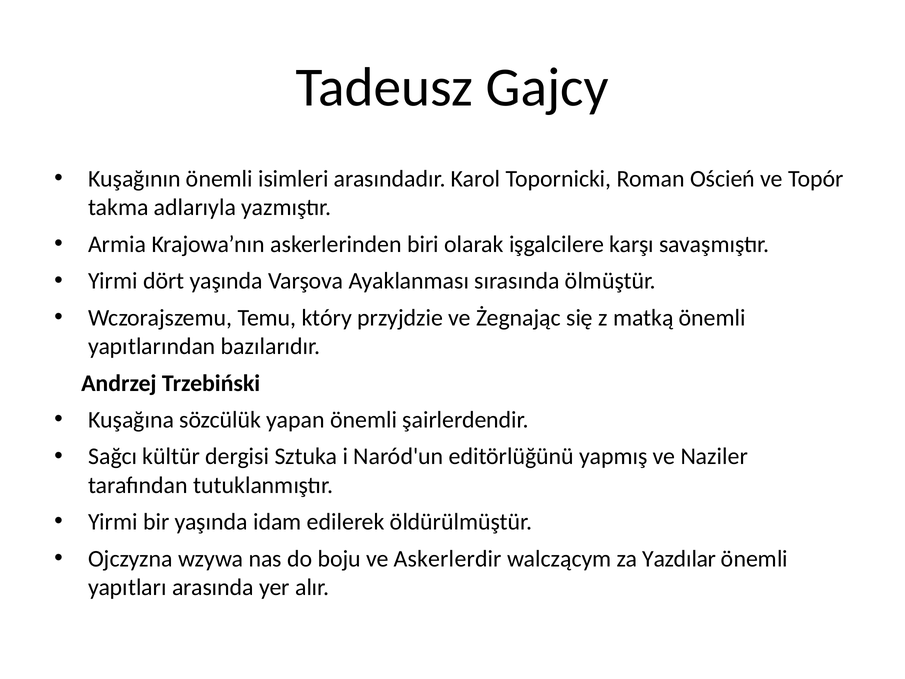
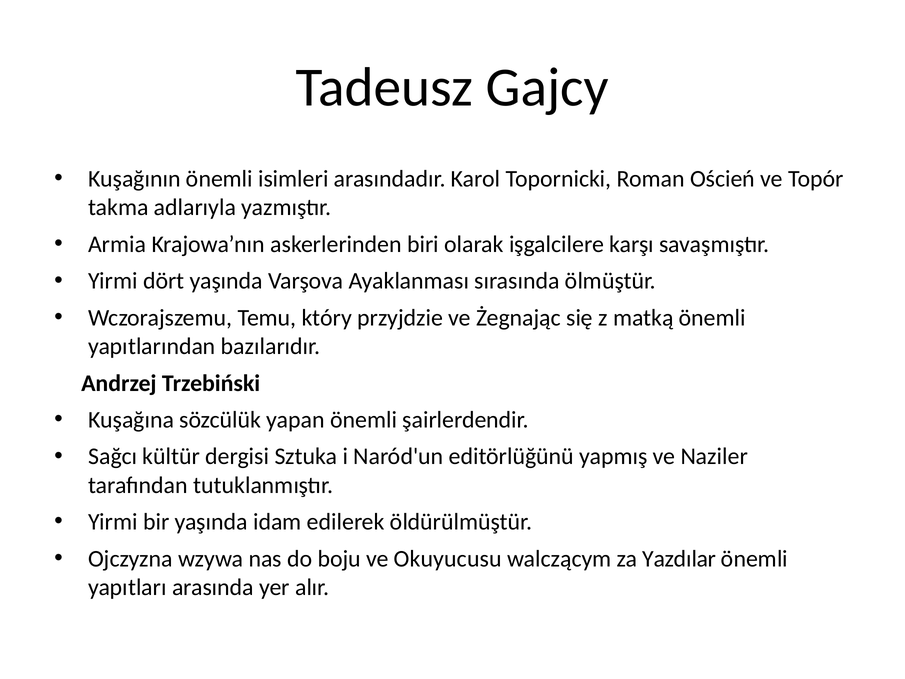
Askerlerdir: Askerlerdir -> Okuyucusu
